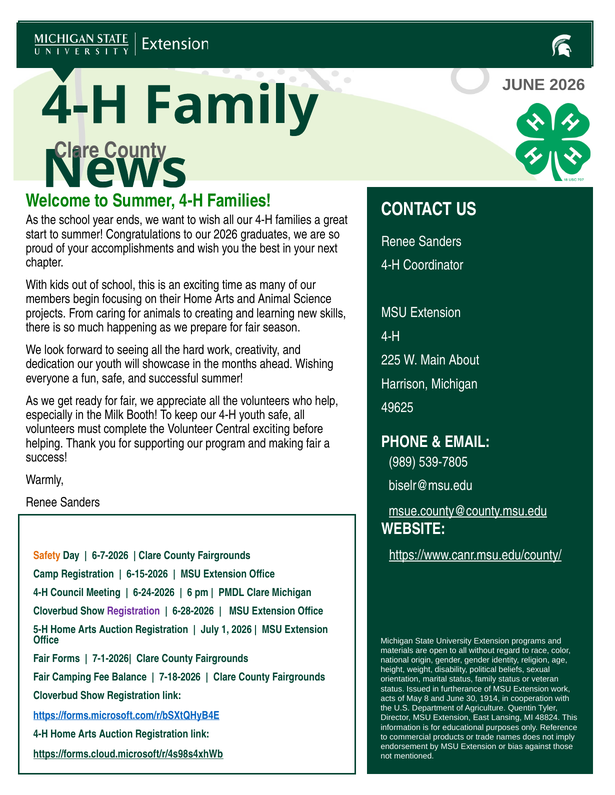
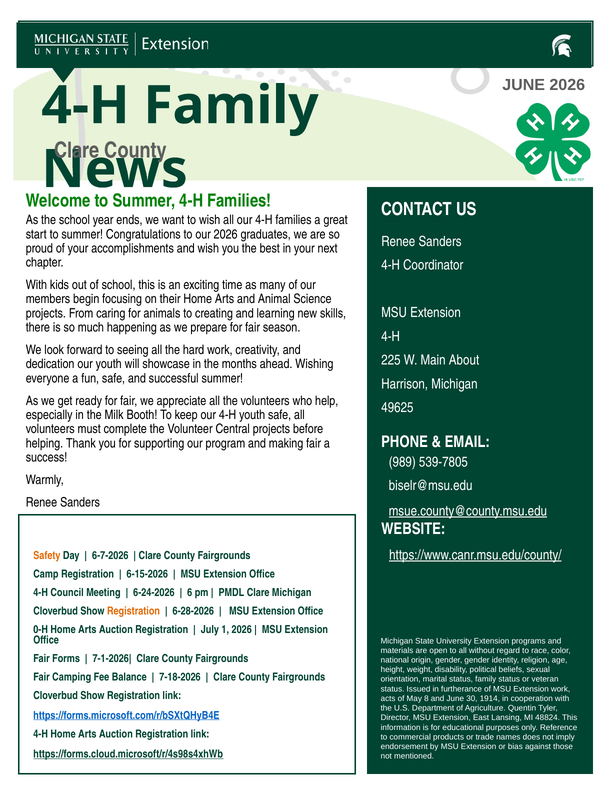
Central exciting: exciting -> projects
Registration at (133, 612) colour: purple -> orange
5-H: 5-H -> 0-H
